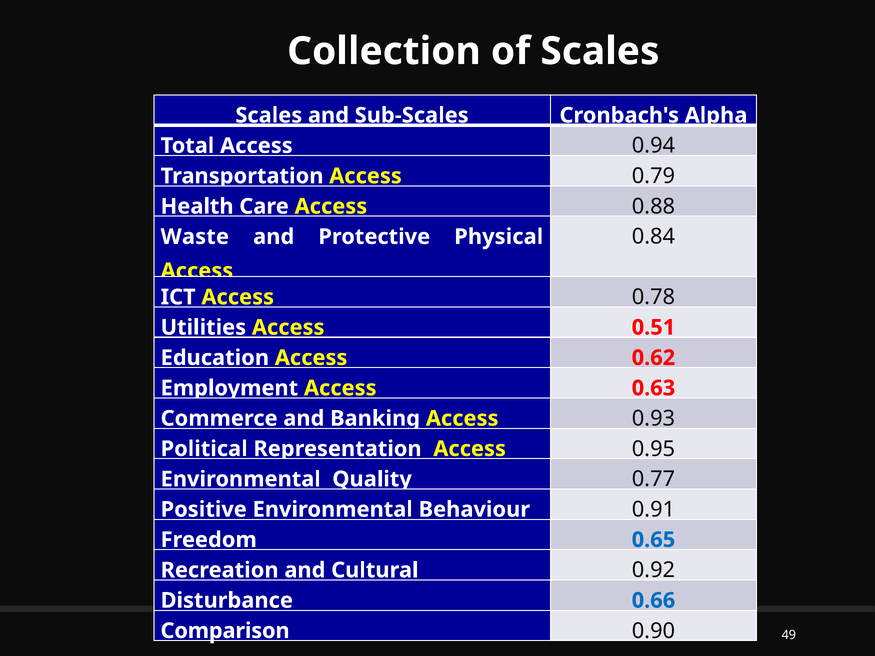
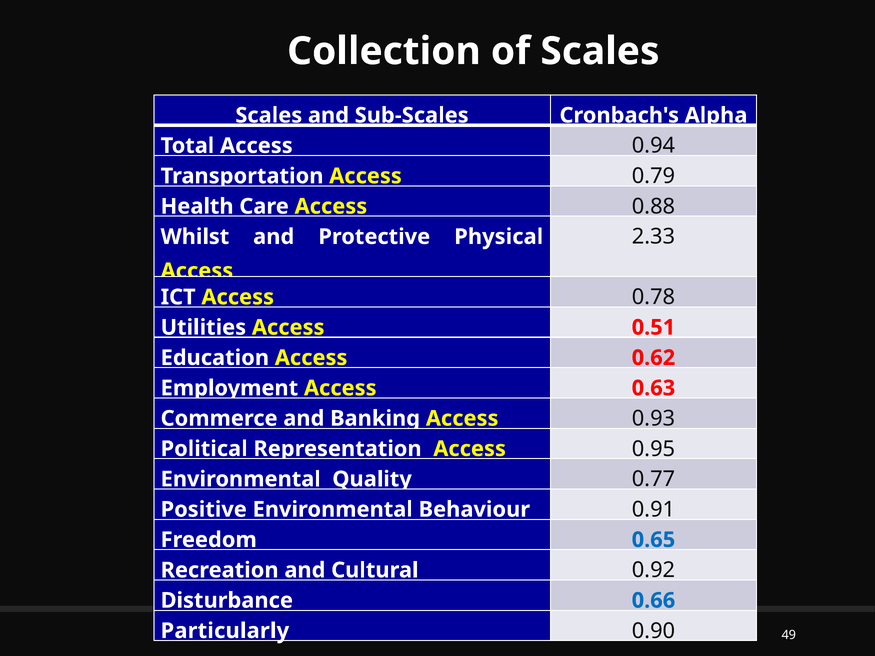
0.84: 0.84 -> 2.33
Waste: Waste -> Whilst
Comparison: Comparison -> Particularly
